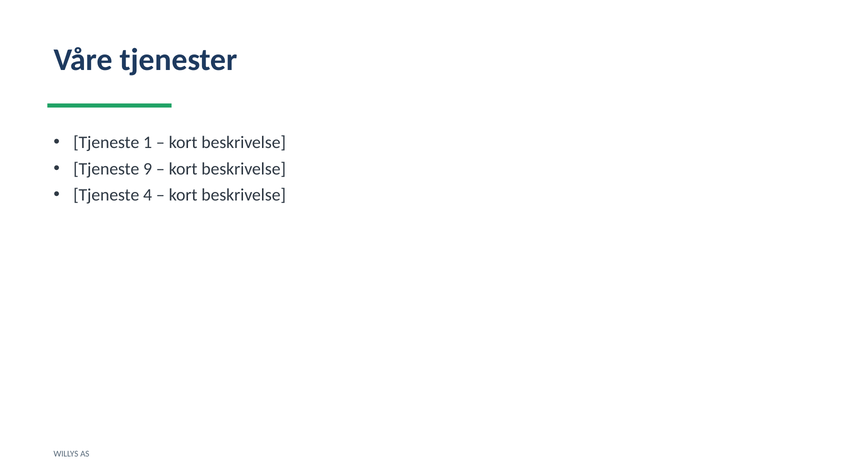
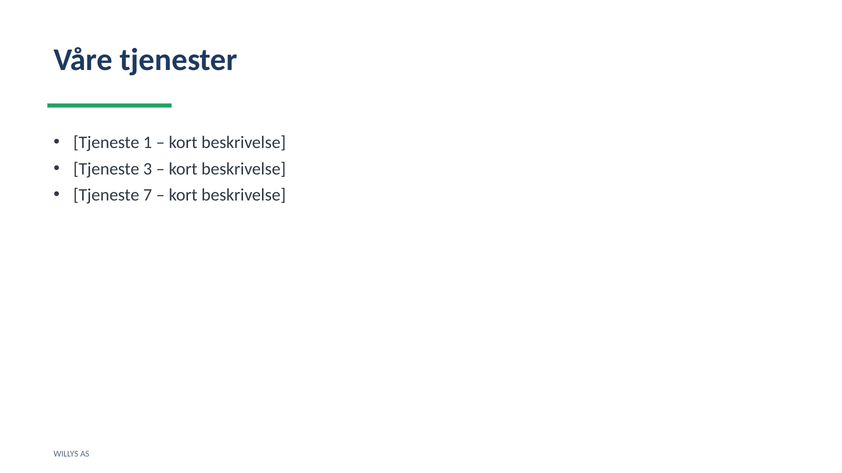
9: 9 -> 3
4: 4 -> 7
